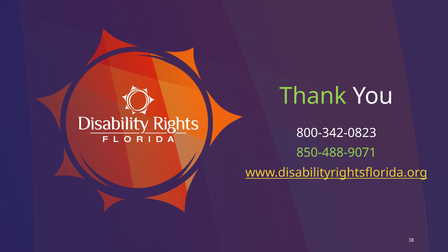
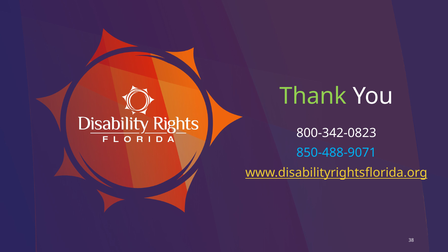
850-488-9071 colour: light green -> light blue
